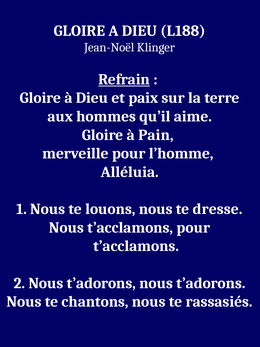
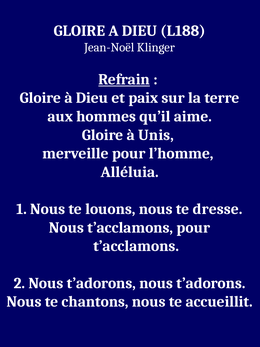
Pain: Pain -> Unis
rassasiés: rassasiés -> accueillit
